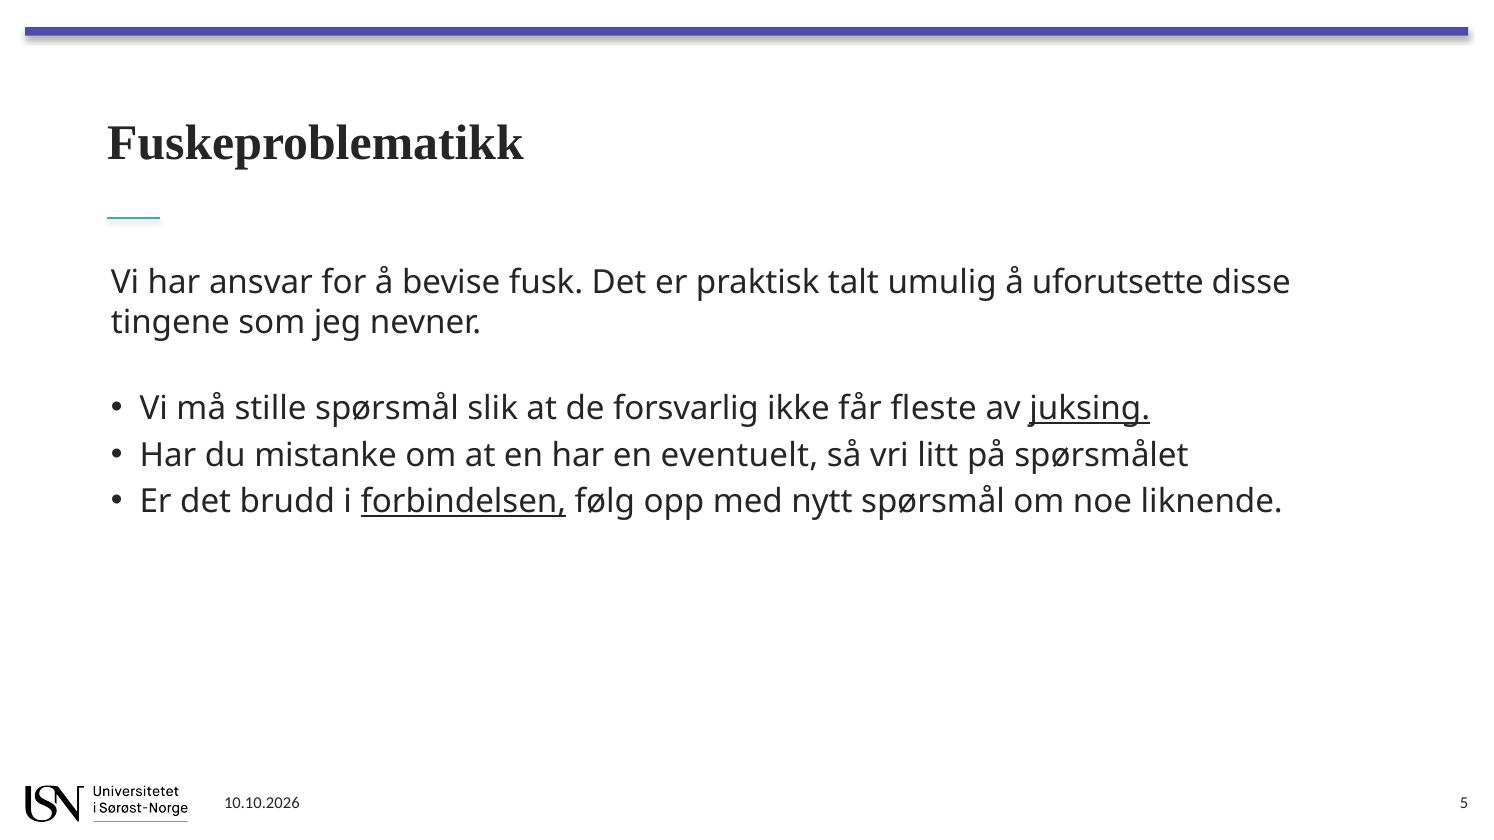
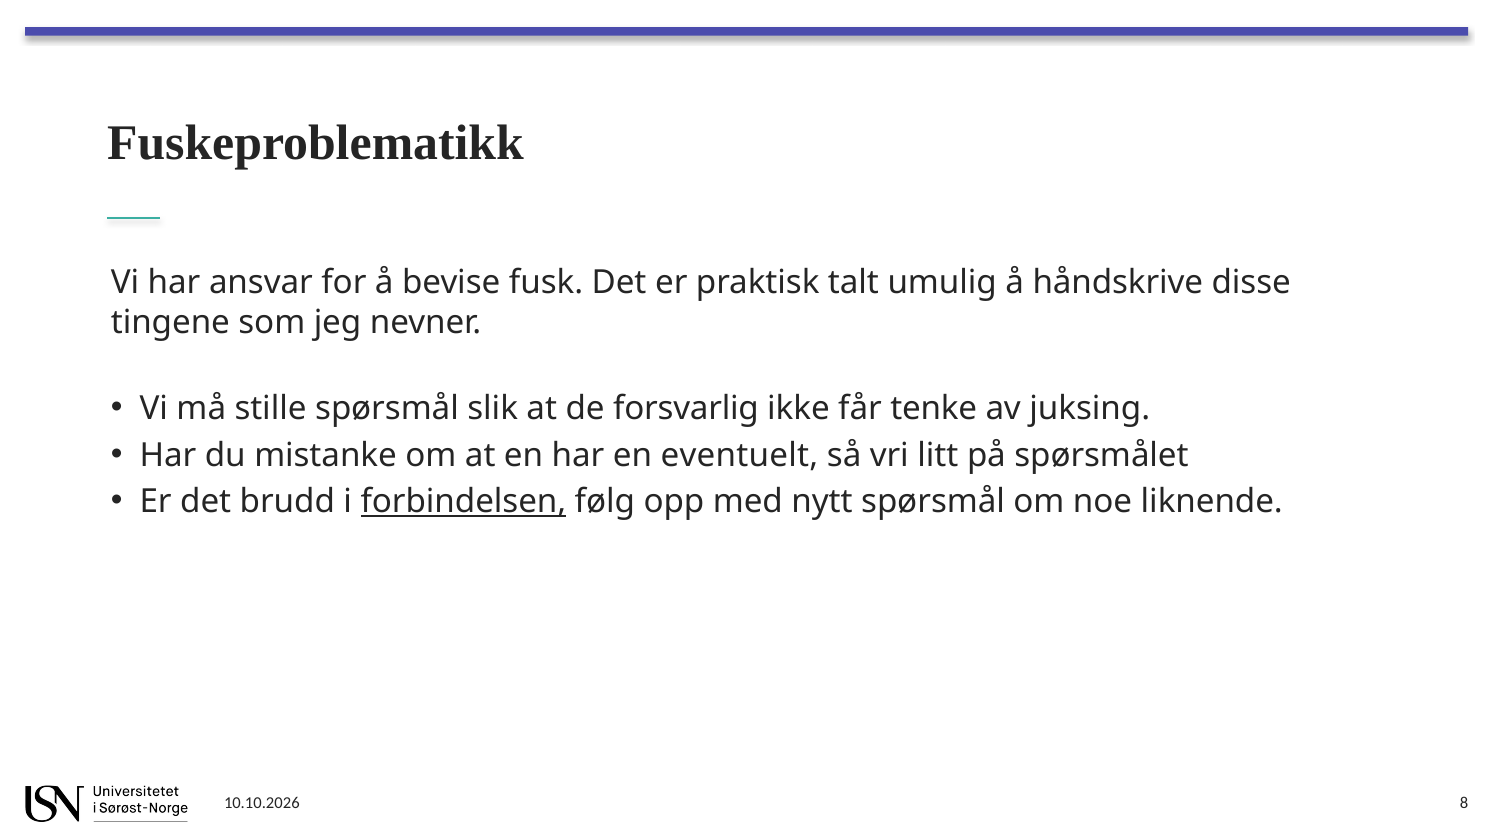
uforutsette: uforutsette -> håndskrive
fleste: fleste -> tenke
juksing underline: present -> none
5: 5 -> 8
